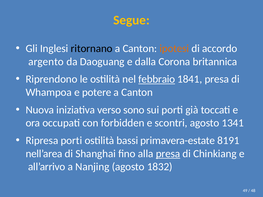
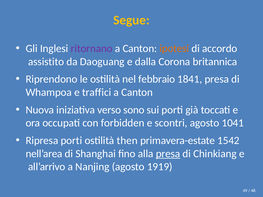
ritornano colour: black -> purple
argento: argento -> assistito
febbraio underline: present -> none
potere: potere -> traffici
1341: 1341 -> 1041
bassi: bassi -> then
8191: 8191 -> 1542
1832: 1832 -> 1919
